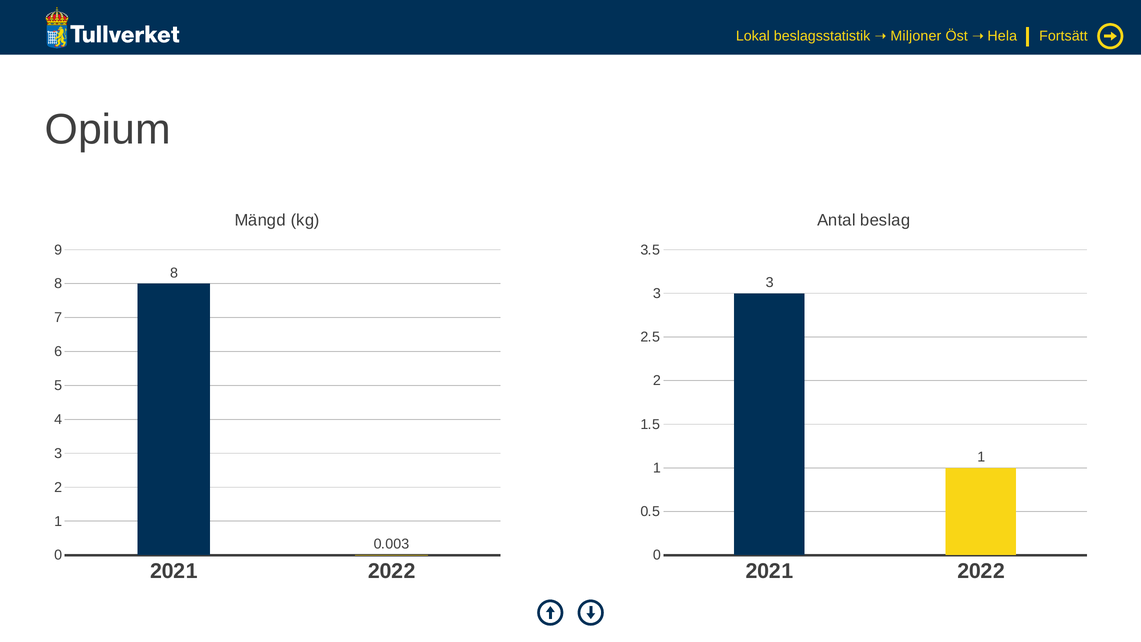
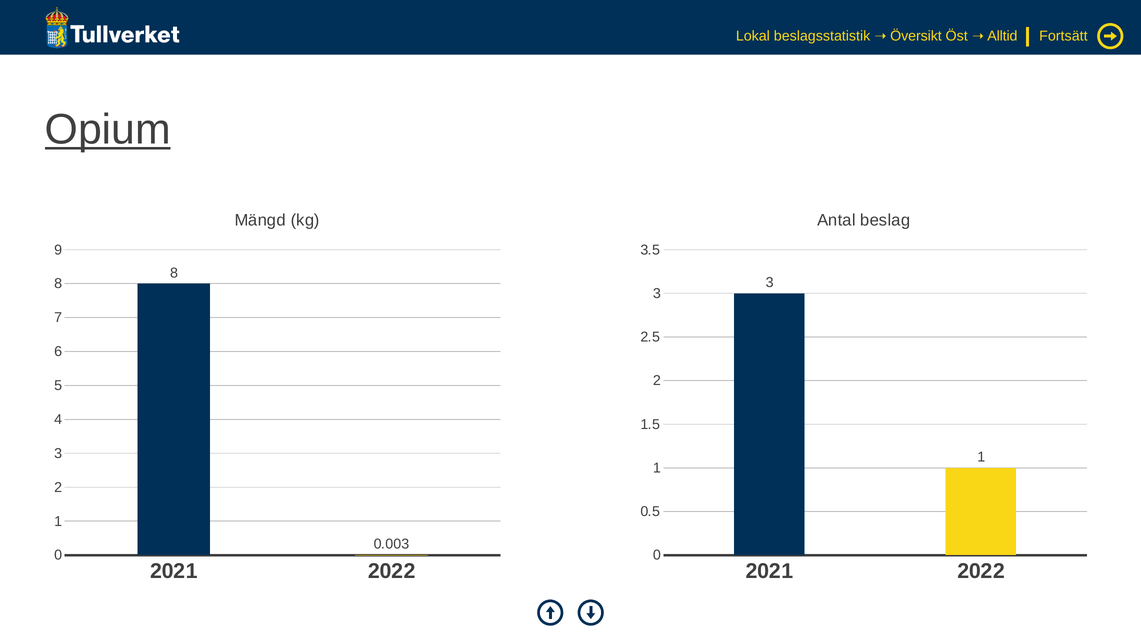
Miljoner: Miljoner -> Översikt
Hela: Hela -> Alltid
Opium underline: none -> present
